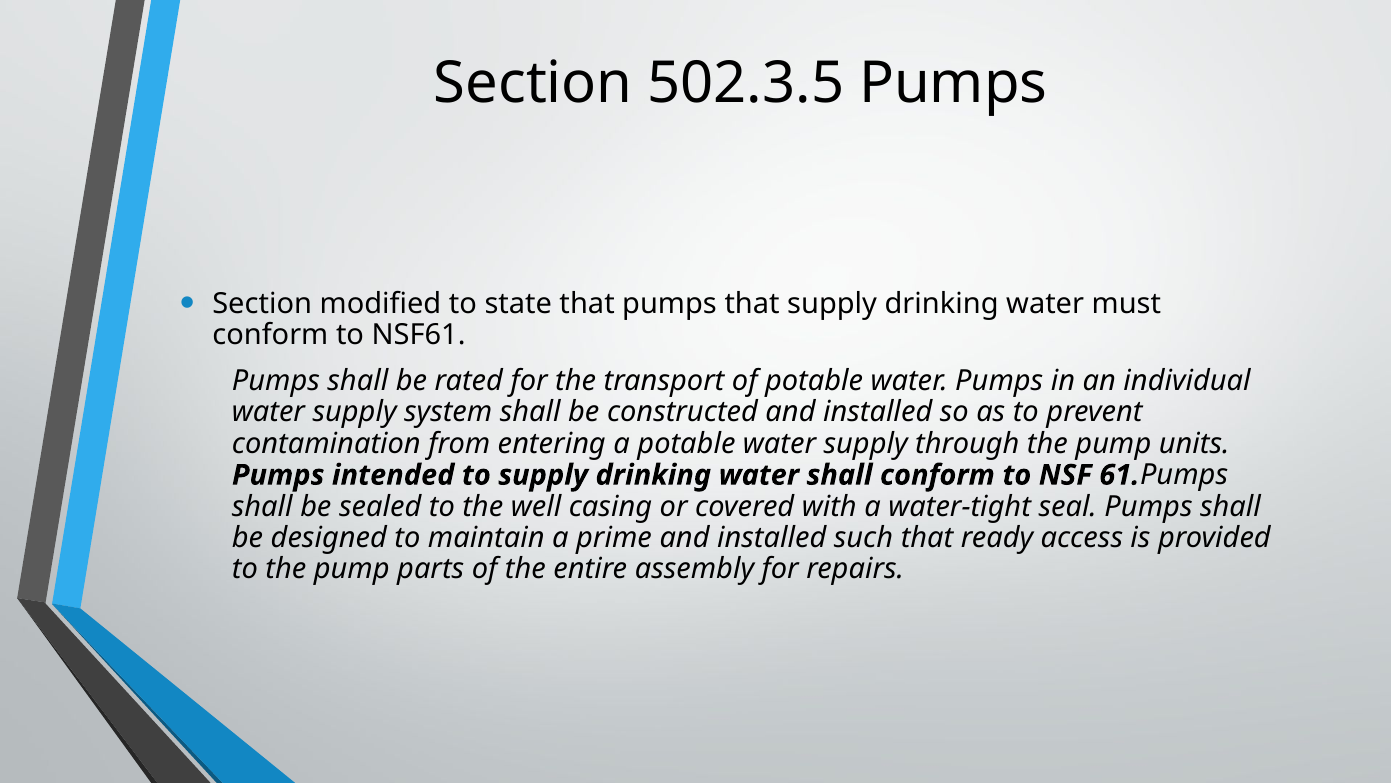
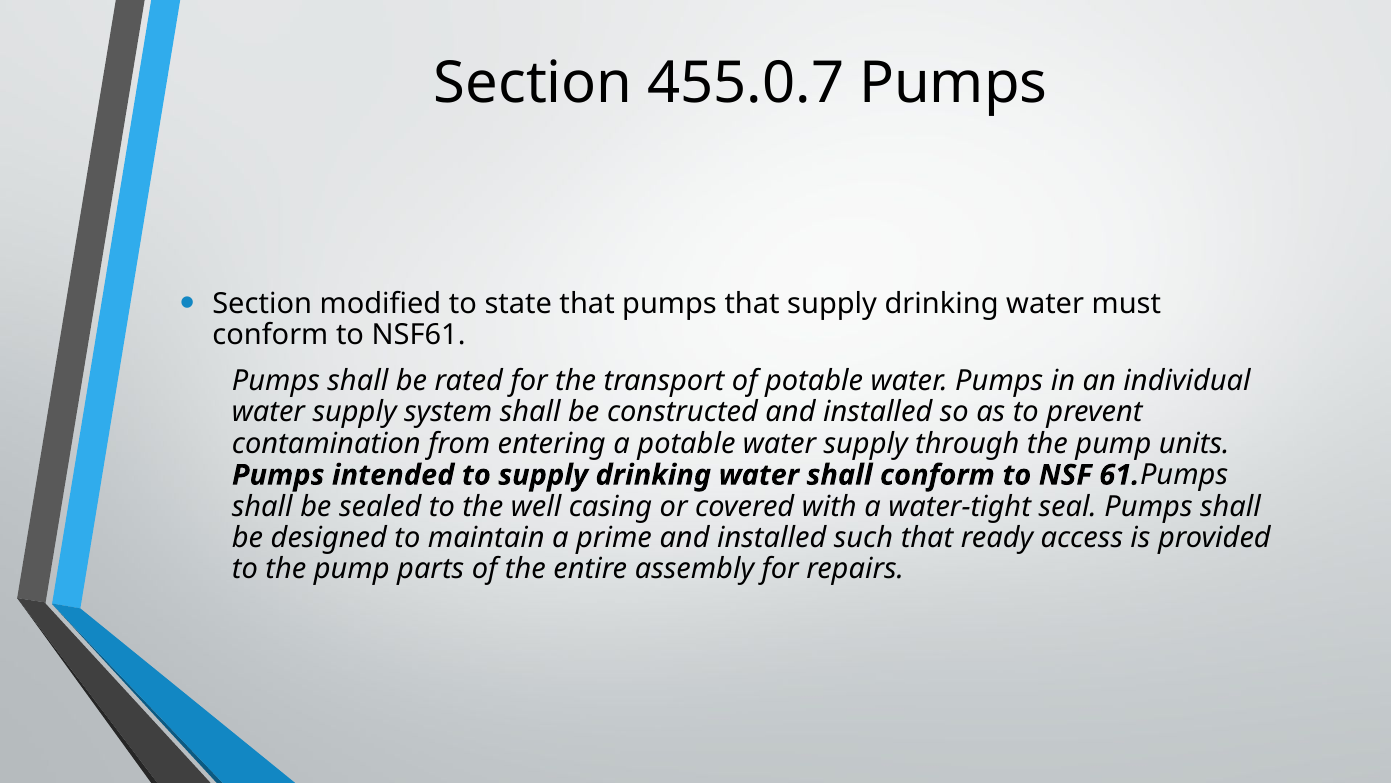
502.3.5: 502.3.5 -> 455.0.7
